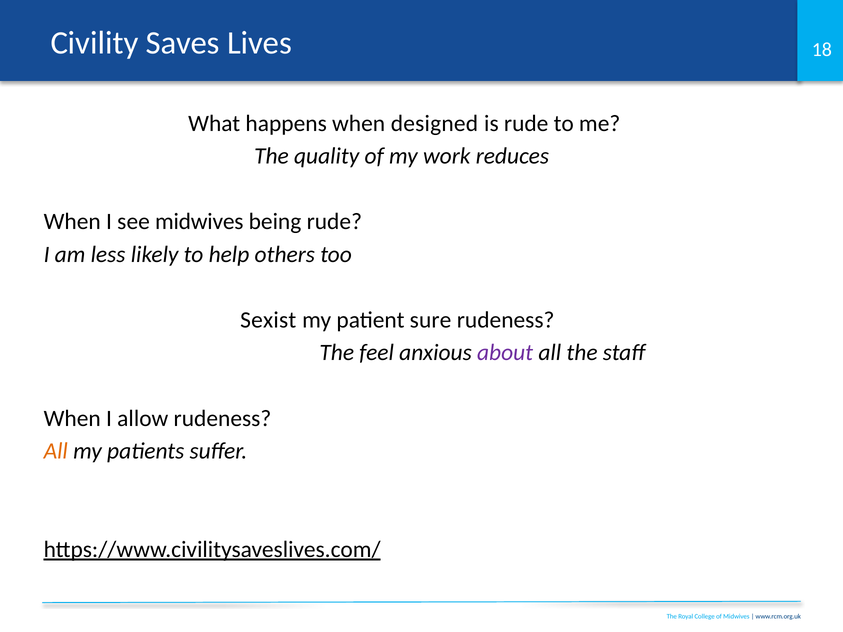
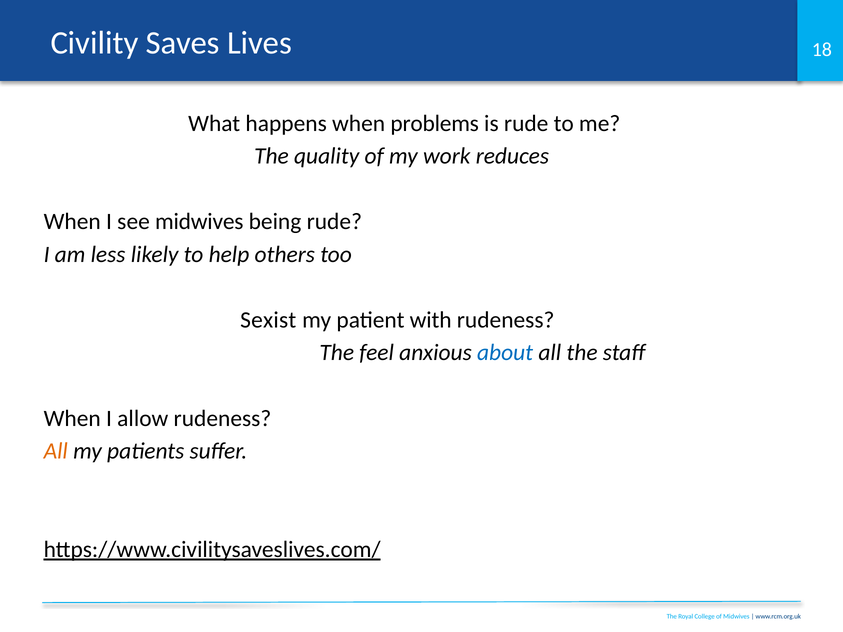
designed: designed -> problems
sure: sure -> with
about colour: purple -> blue
